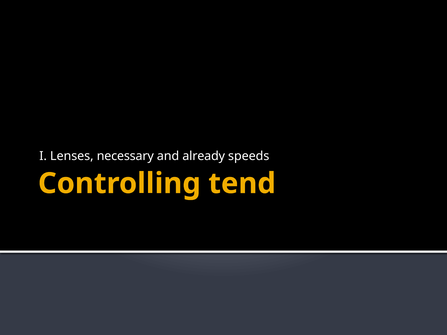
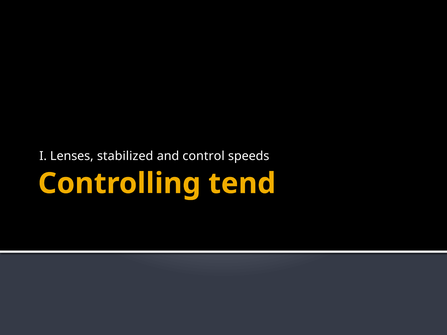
necessary: necessary -> stabilized
already: already -> control
